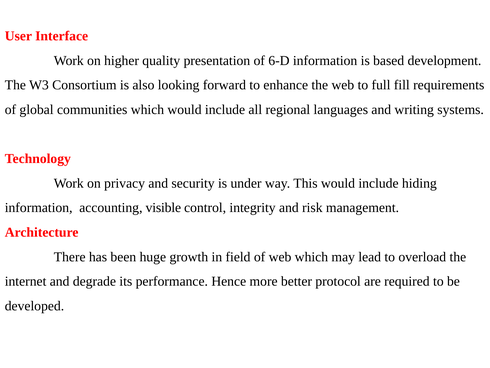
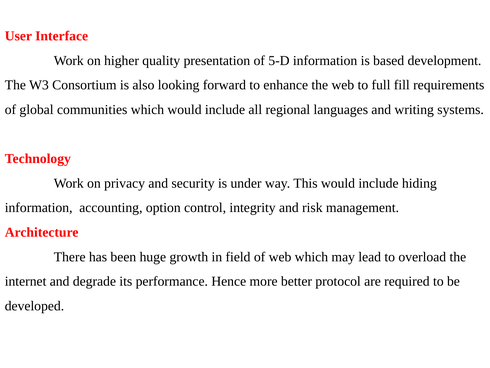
6-D: 6-D -> 5-D
visible: visible -> option
